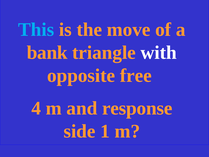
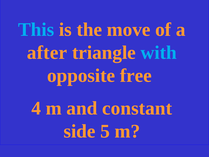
bank: bank -> after
with colour: white -> light blue
response: response -> constant
1: 1 -> 5
